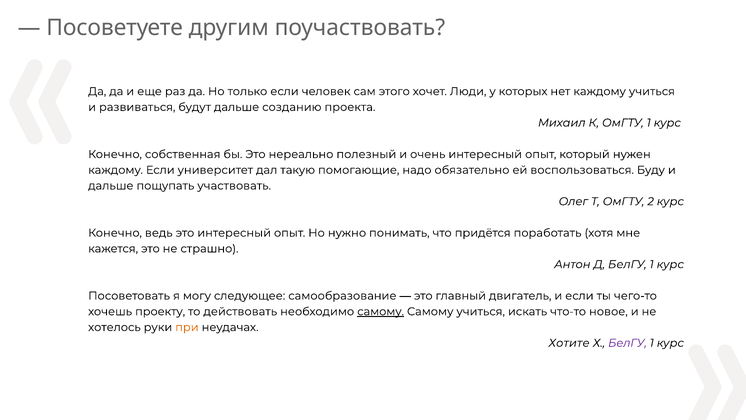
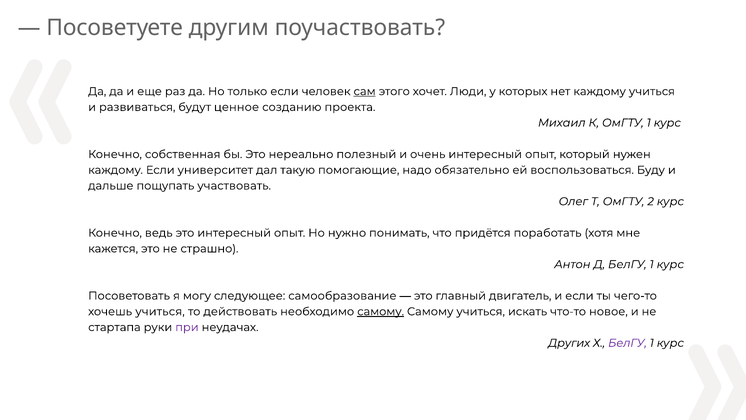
сам underline: none -> present
будут дальше: дальше -> ценное
хочешь проекту: проекту -> учиться
хотелось: хотелось -> стартапа
при colour: orange -> purple
Хотите: Хотите -> Других
